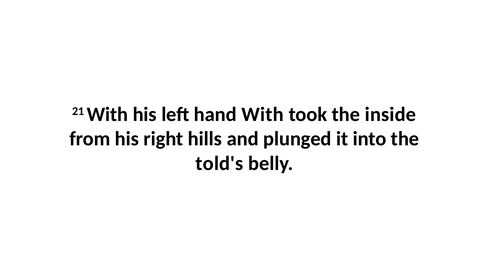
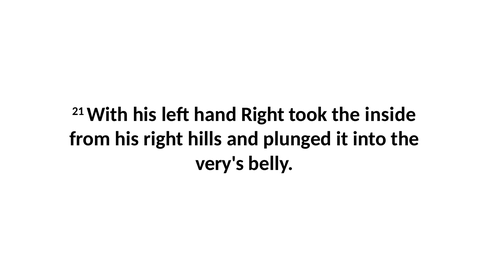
hand With: With -> Right
told's: told's -> very's
